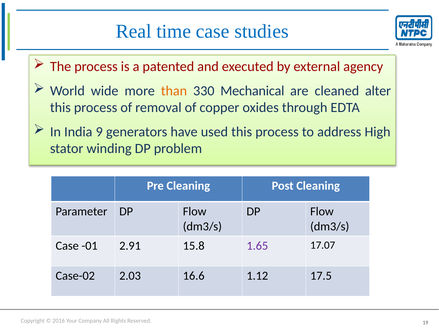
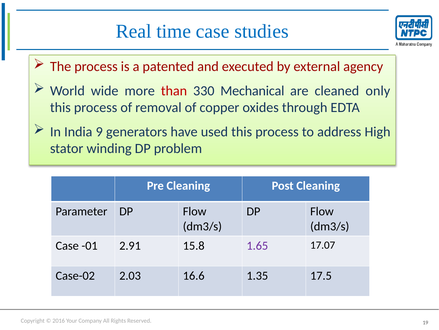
than colour: orange -> red
alter: alter -> only
1.12: 1.12 -> 1.35
